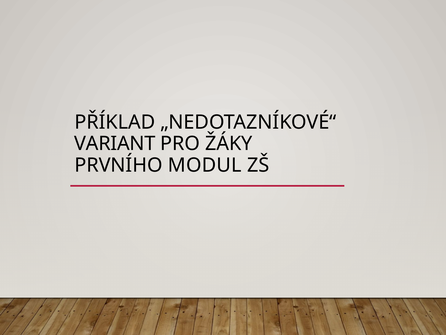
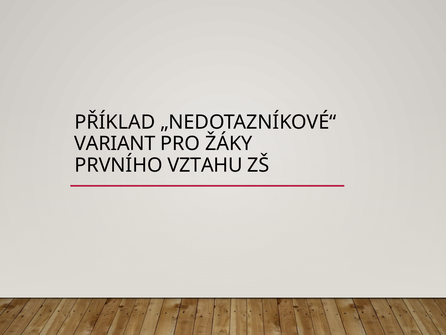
MODUL: MODUL -> VZTAHU
